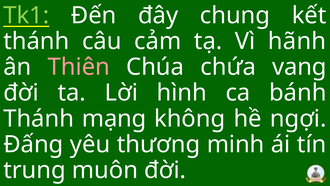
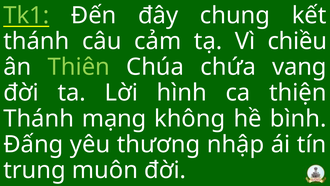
hãnh: hãnh -> chiều
Thiên colour: pink -> light green
bánh: bánh -> thiện
ngợi: ngợi -> bình
minh: minh -> nhập
